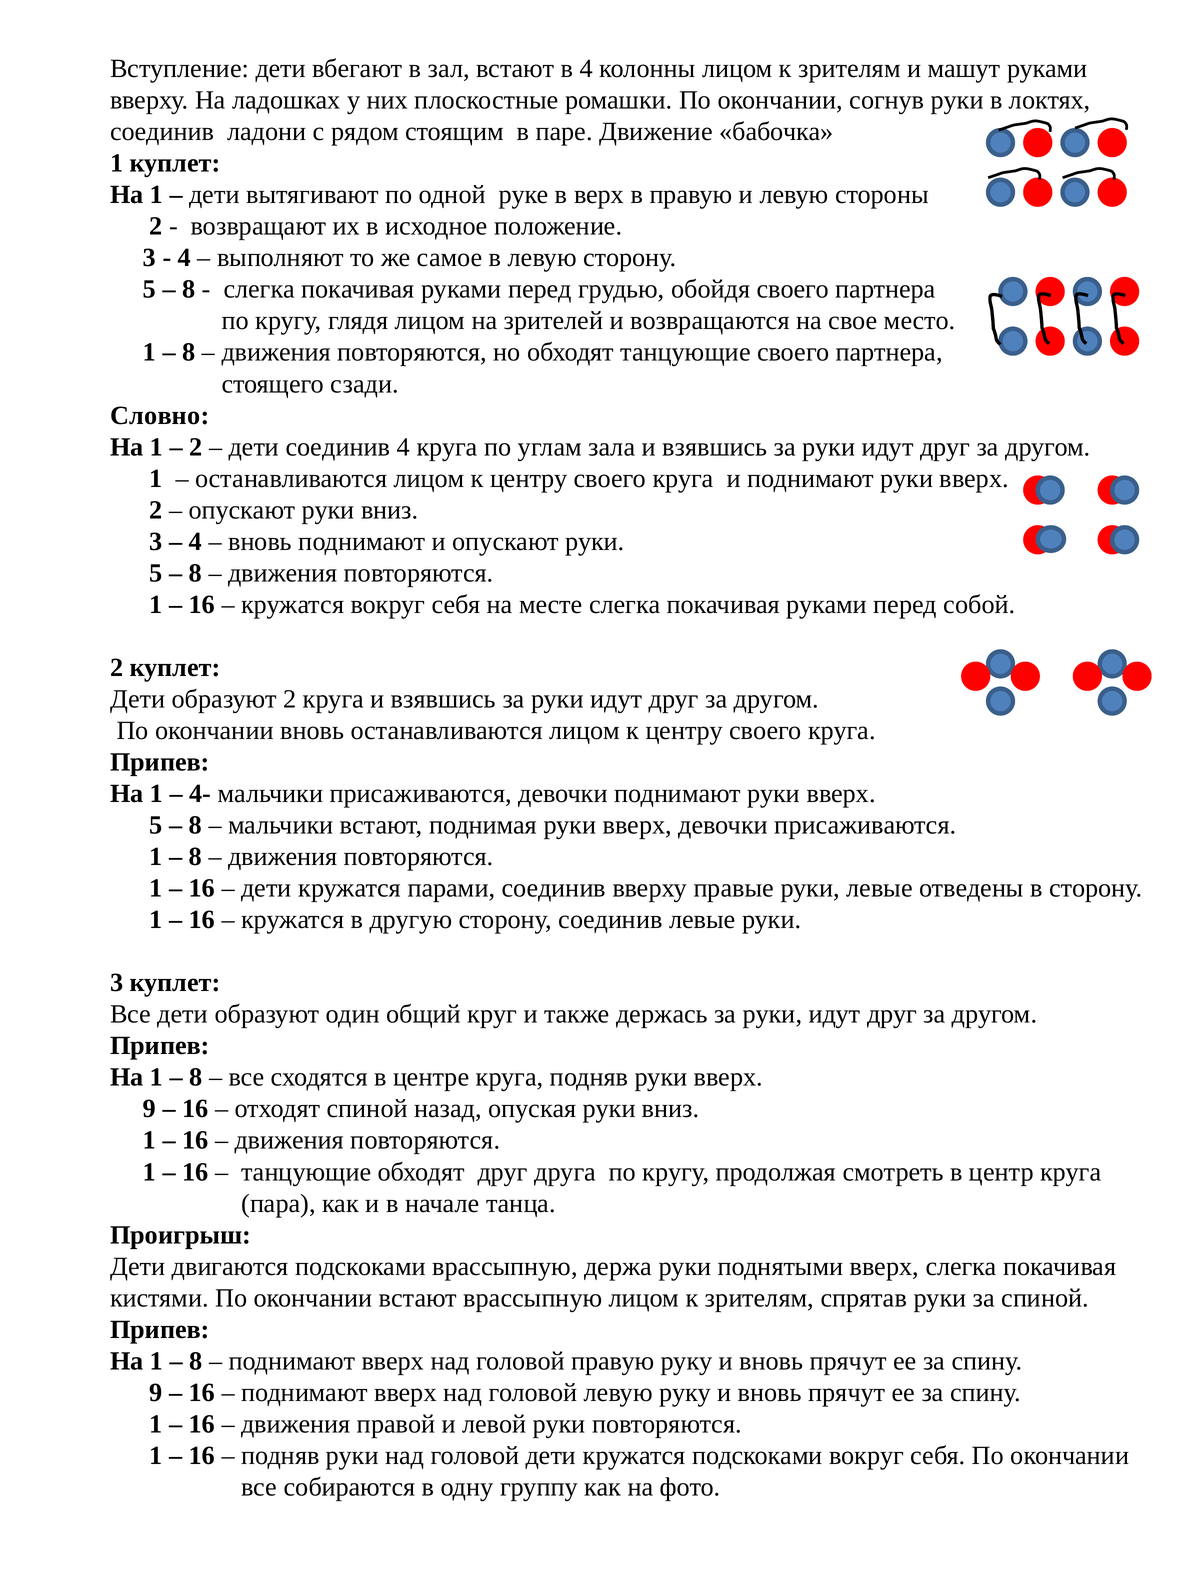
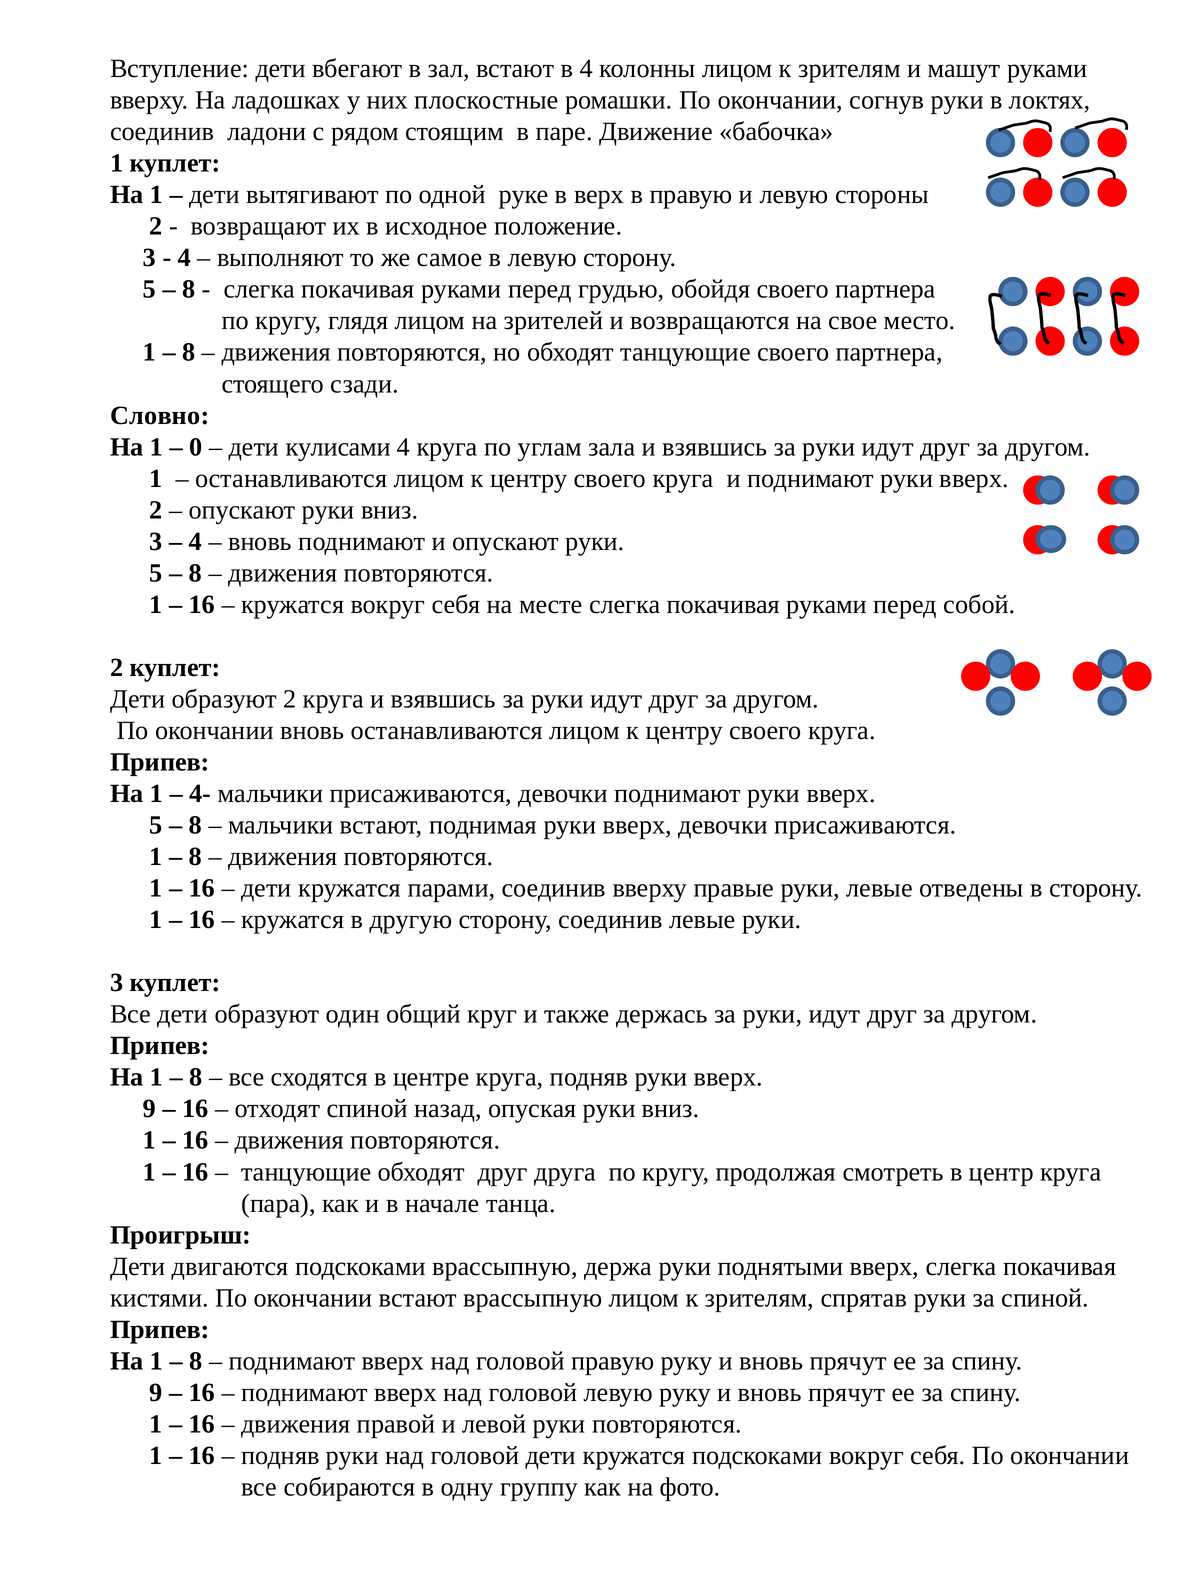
2 at (196, 447): 2 -> 0
дети соединив: соединив -> кулисами
